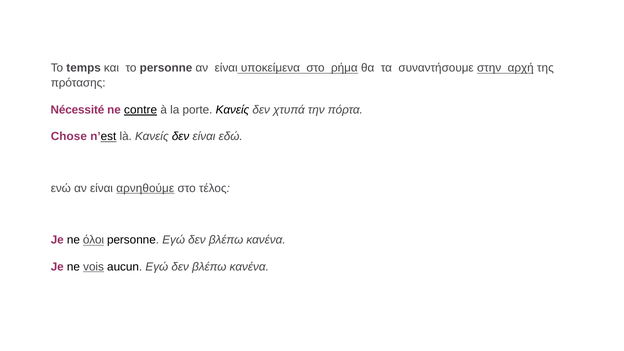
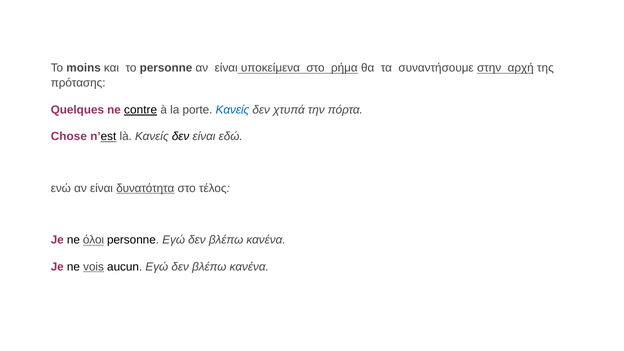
temps: temps -> moins
Nécessité: Nécessité -> Quelques
Κανείς at (232, 110) colour: black -> blue
αρνηθούμε: αρνηθούμε -> δυνατότητα
